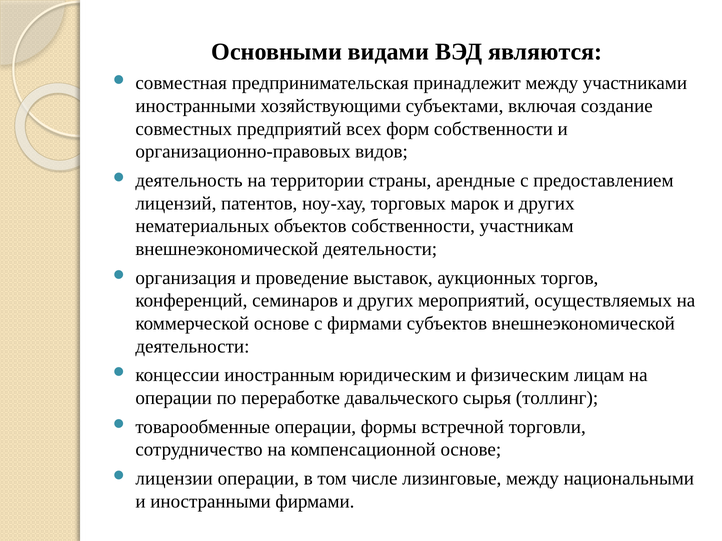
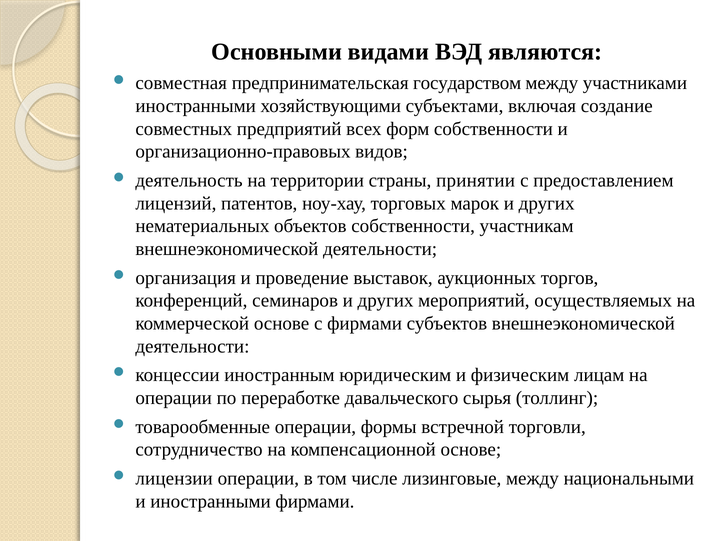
принадлежит: принадлежит -> государством
арендные: арендные -> принятии
